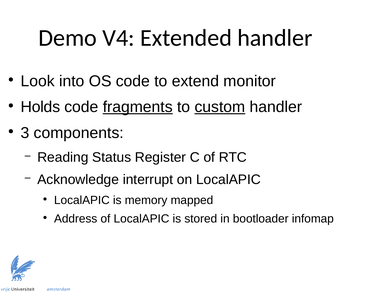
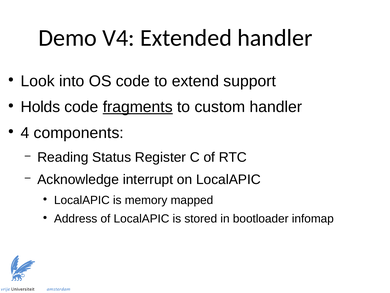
monitor: monitor -> support
custom underline: present -> none
3: 3 -> 4
